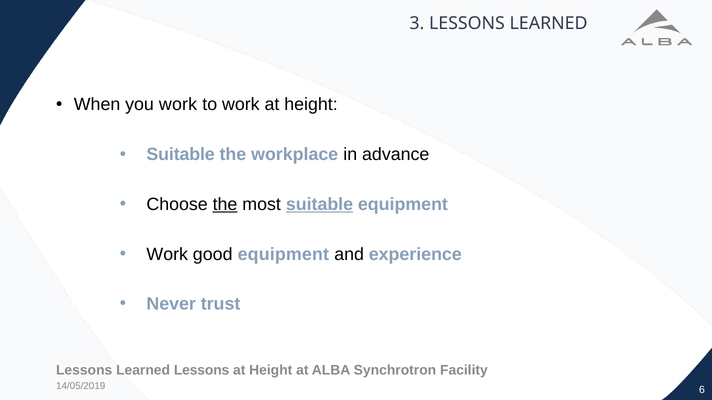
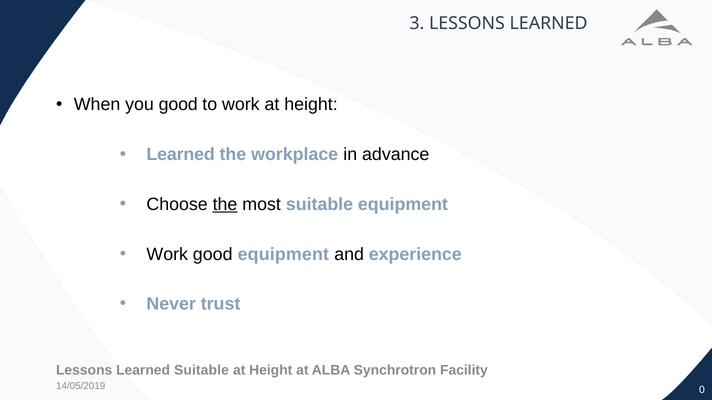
you work: work -> good
Suitable at (181, 155): Suitable -> Learned
suitable at (319, 205) underline: present -> none
Learned Lessons: Lessons -> Suitable
6: 6 -> 0
